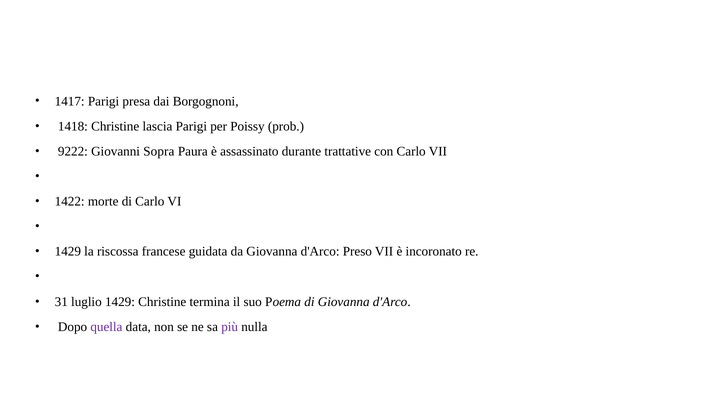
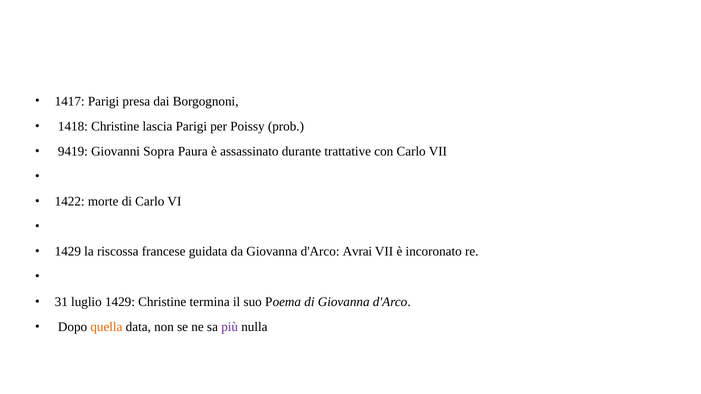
9222: 9222 -> 9419
Preso: Preso -> Avrai
quella colour: purple -> orange
